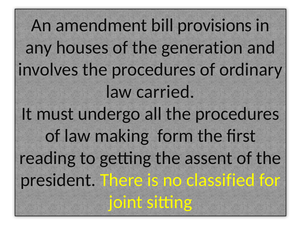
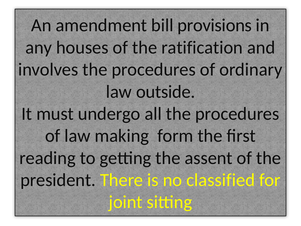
generation: generation -> ratification
carried: carried -> outside
